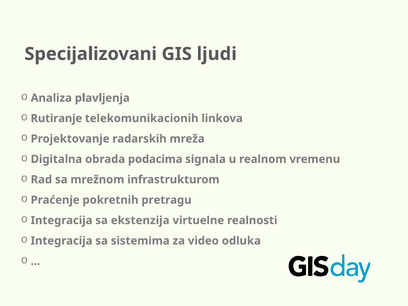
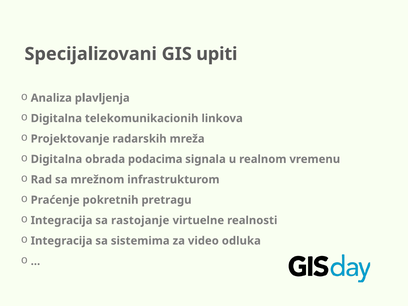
ljudi: ljudi -> upiti
Rutiranje at (56, 118): Rutiranje -> Digitalna
ekstenzija: ekstenzija -> rastojanje
